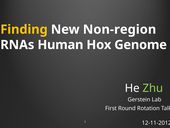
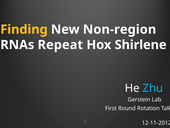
Human: Human -> Repeat
Genome: Genome -> Shirlene
Zhu colour: light green -> light blue
